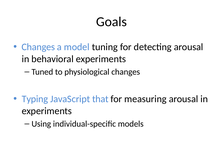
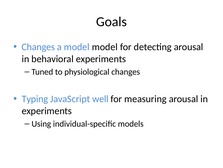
model tuning: tuning -> model
that: that -> well
